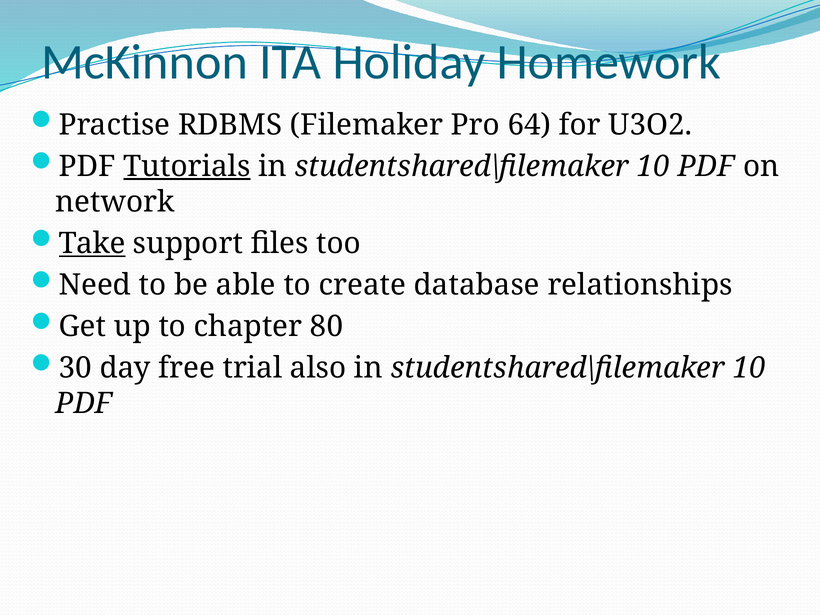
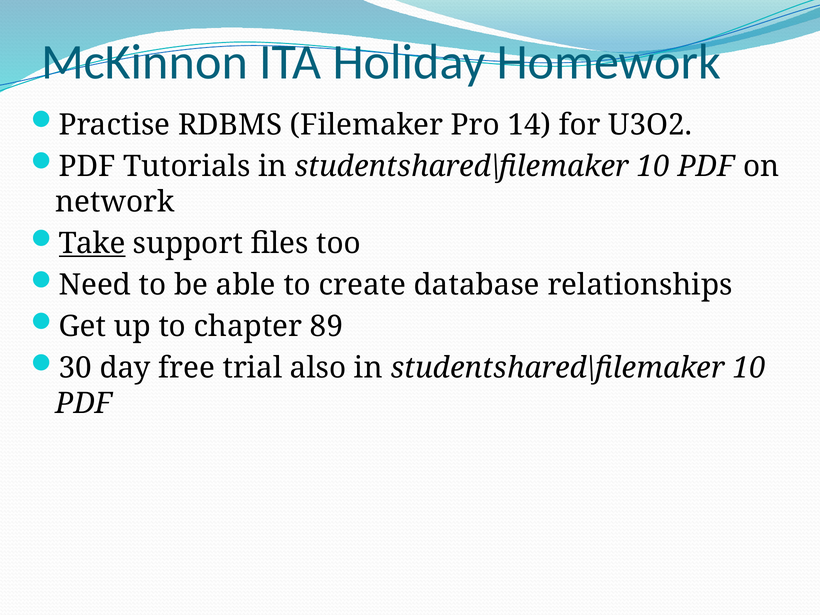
64: 64 -> 14
Tutorials underline: present -> none
80: 80 -> 89
